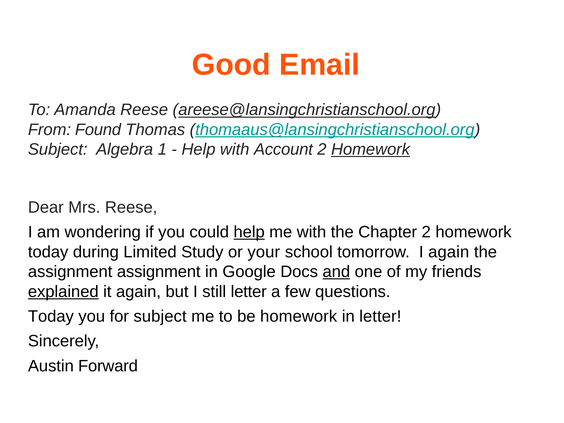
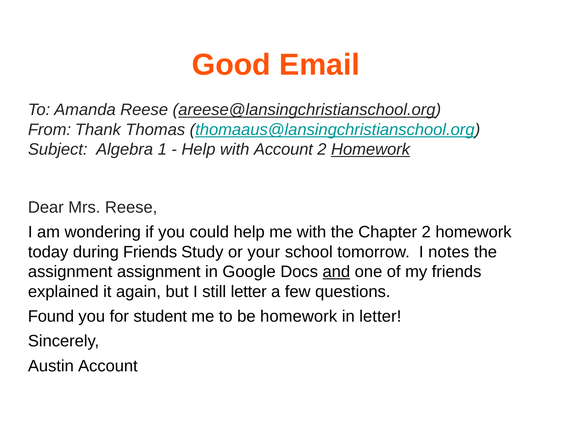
Found: Found -> Thank
help at (249, 232) underline: present -> none
during Limited: Limited -> Friends
I again: again -> notes
explained underline: present -> none
Today at (51, 316): Today -> Found
for subject: subject -> student
Austin Forward: Forward -> Account
